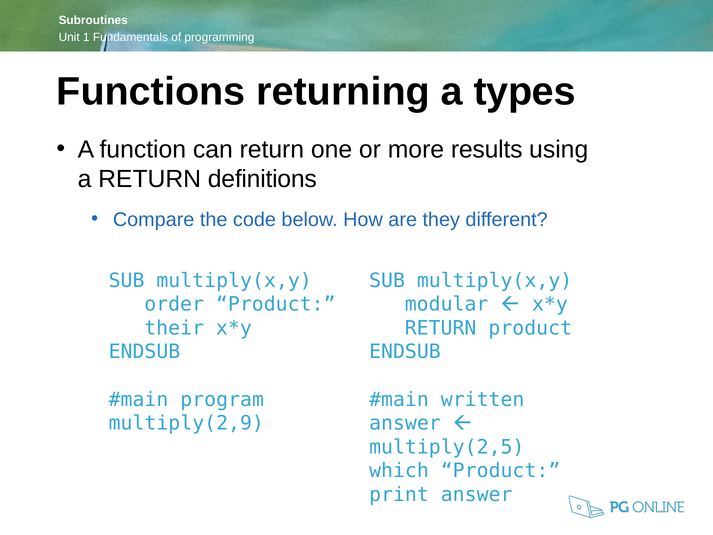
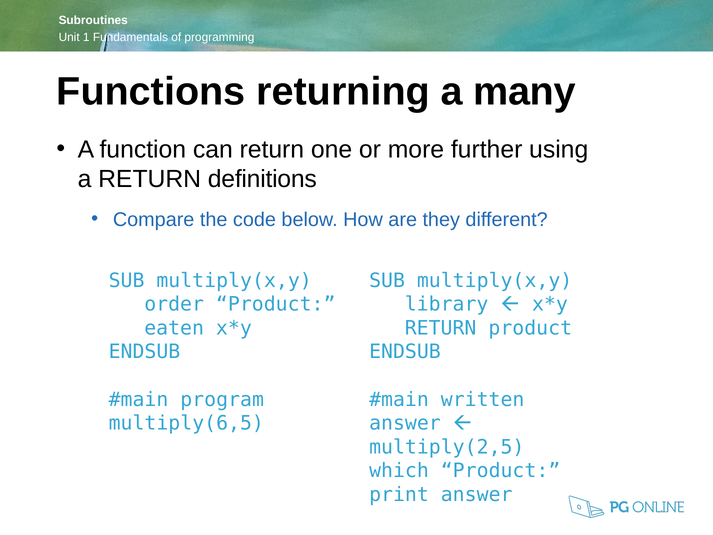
types: types -> many
results: results -> further
modular: modular -> library
their: their -> eaten
multiply(2,9: multiply(2,9 -> multiply(6,5
